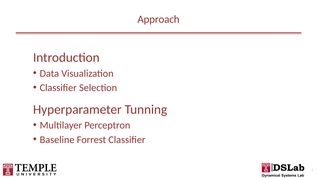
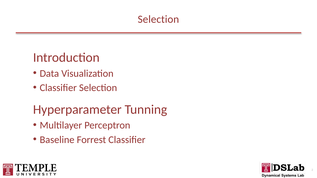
Approach at (159, 19): Approach -> Selection
